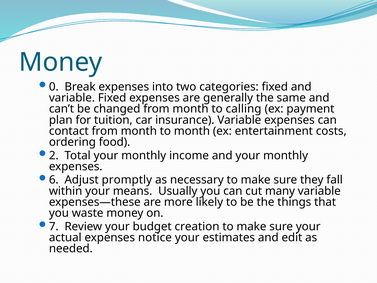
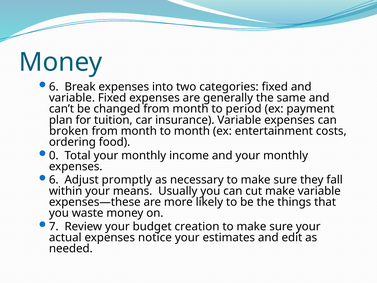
0 at (54, 87): 0 -> 6
calling: calling -> period
contact: contact -> broken
2: 2 -> 0
cut many: many -> make
